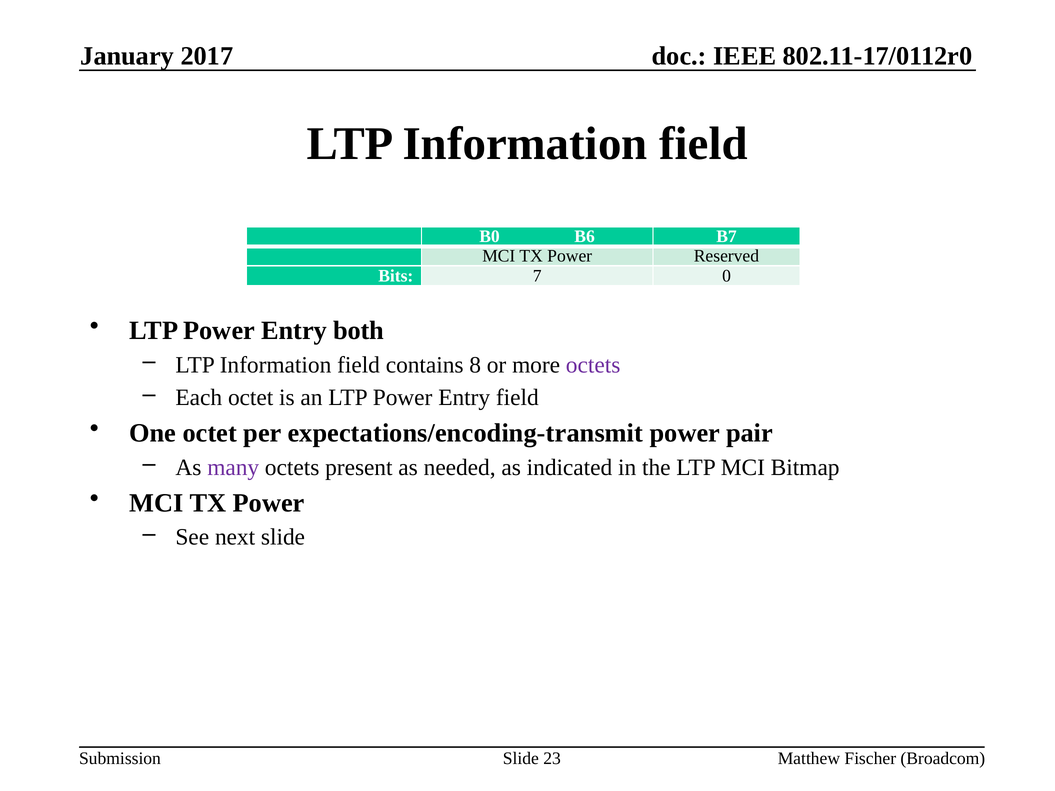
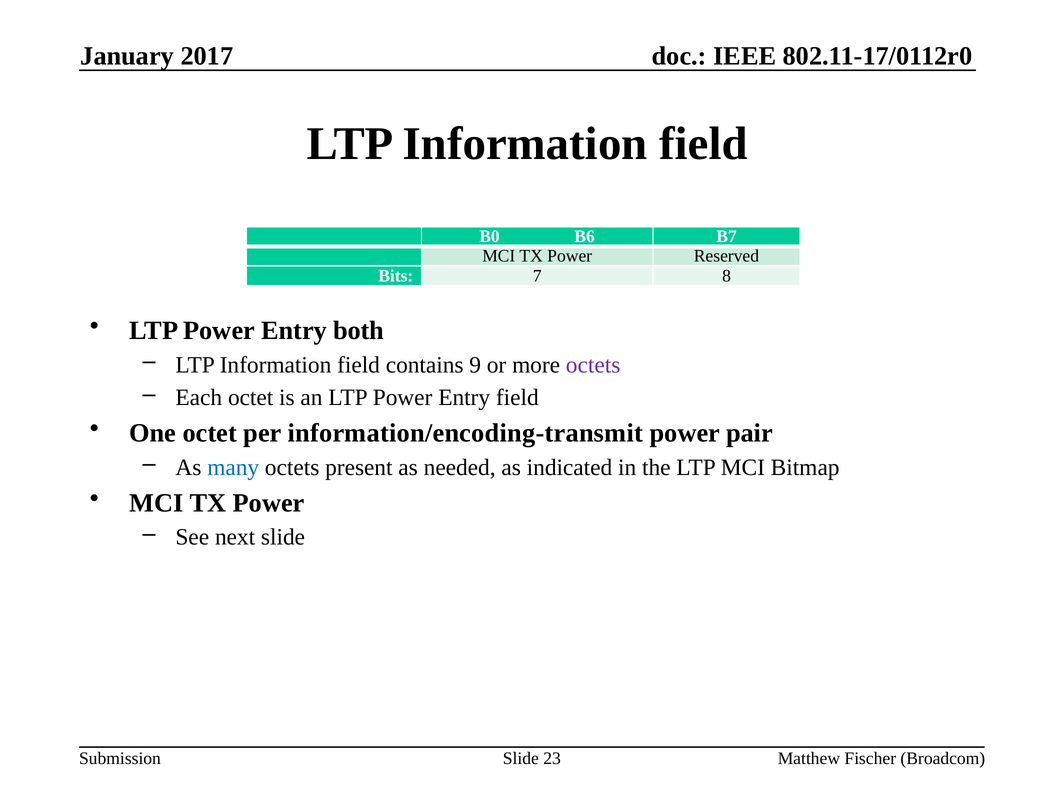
0: 0 -> 8
8: 8 -> 9
expectations/encoding-transmit: expectations/encoding-transmit -> information/encoding-transmit
many colour: purple -> blue
